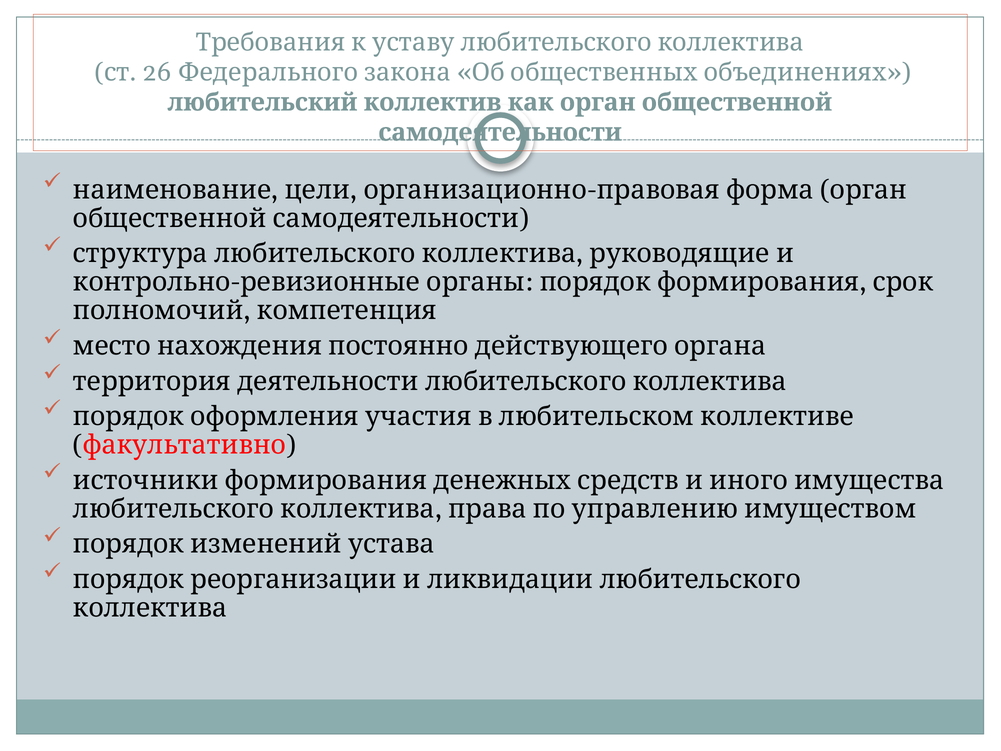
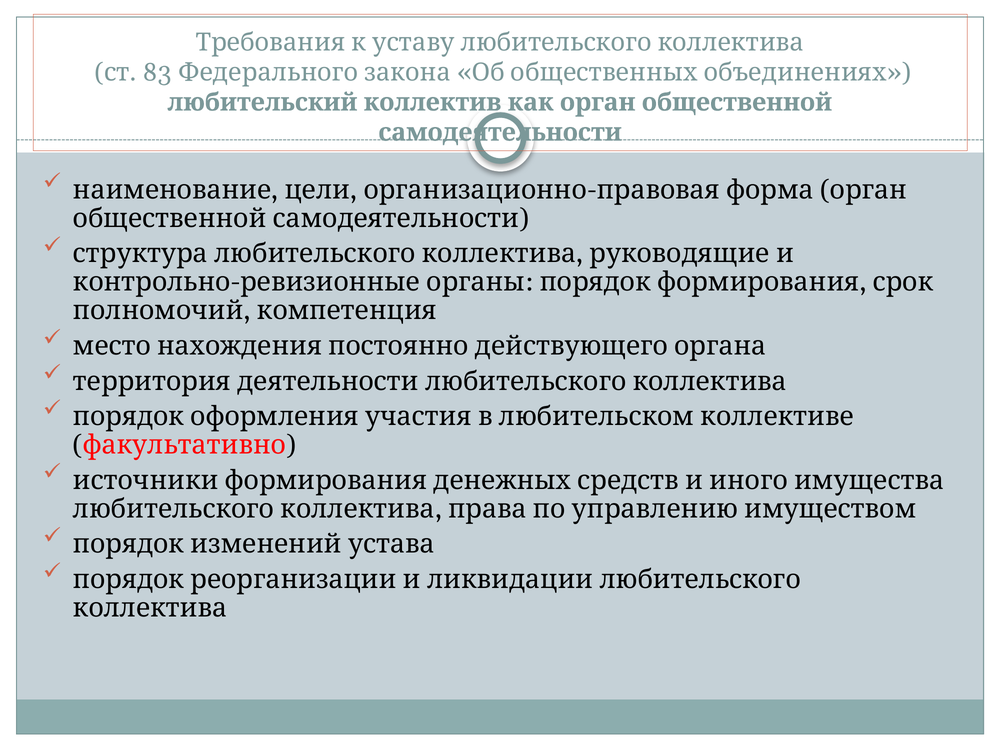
26: 26 -> 83
